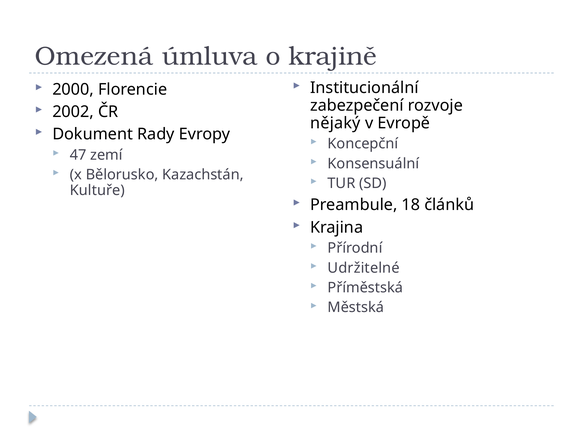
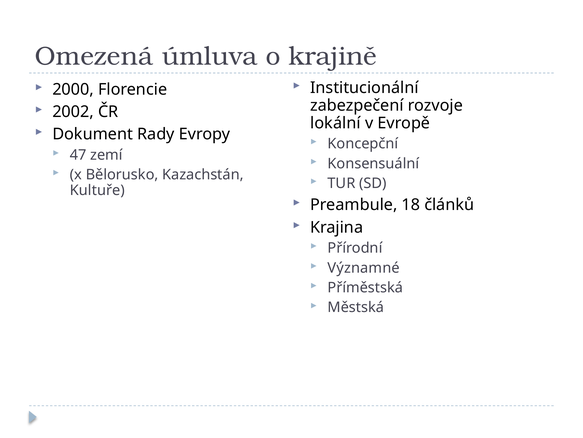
nějaký: nějaký -> lokální
Udržitelné: Udržitelné -> Významné
